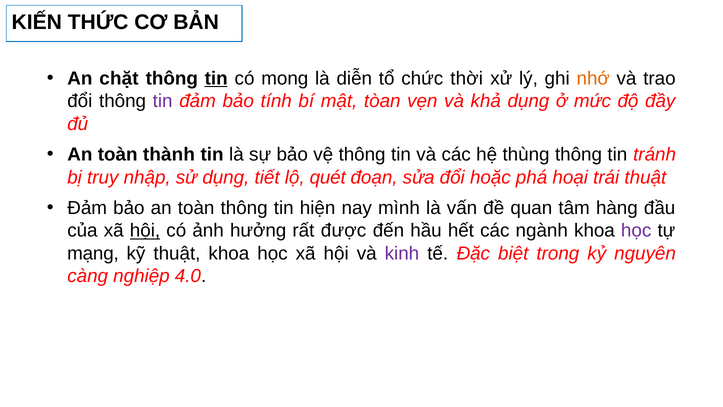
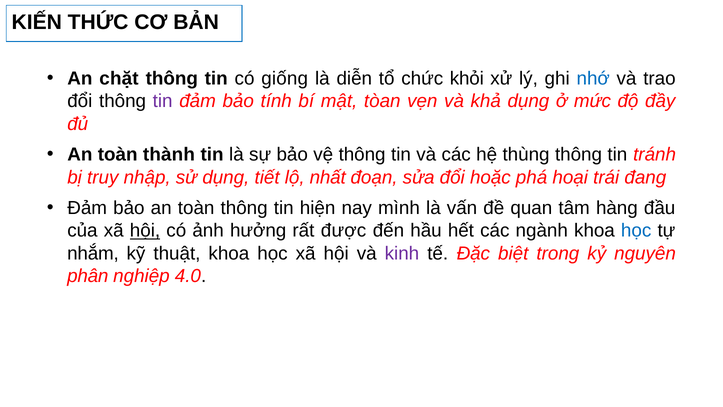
tin at (216, 79) underline: present -> none
mong: mong -> giống
thời: thời -> khỏi
nhớ colour: orange -> blue
quét: quét -> nhất
trái thuật: thuật -> đang
học at (636, 231) colour: purple -> blue
mạng: mạng -> nhắm
càng: càng -> phân
